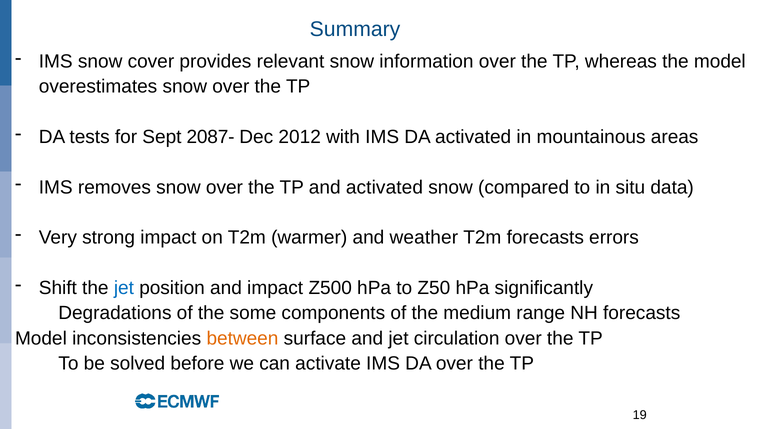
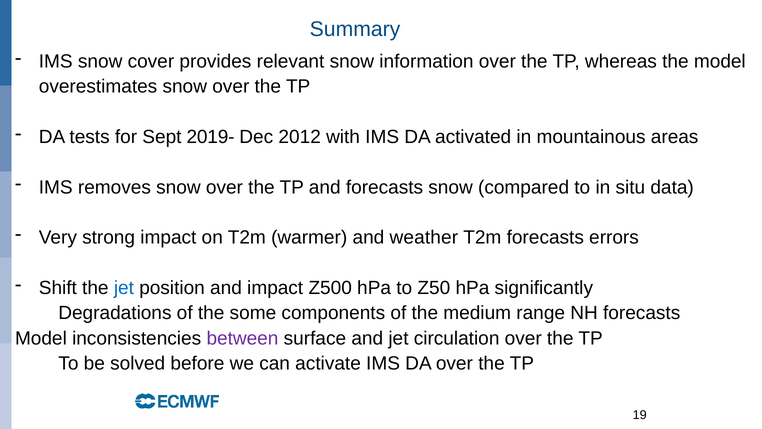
2087-: 2087- -> 2019-
and activated: activated -> forecasts
between colour: orange -> purple
